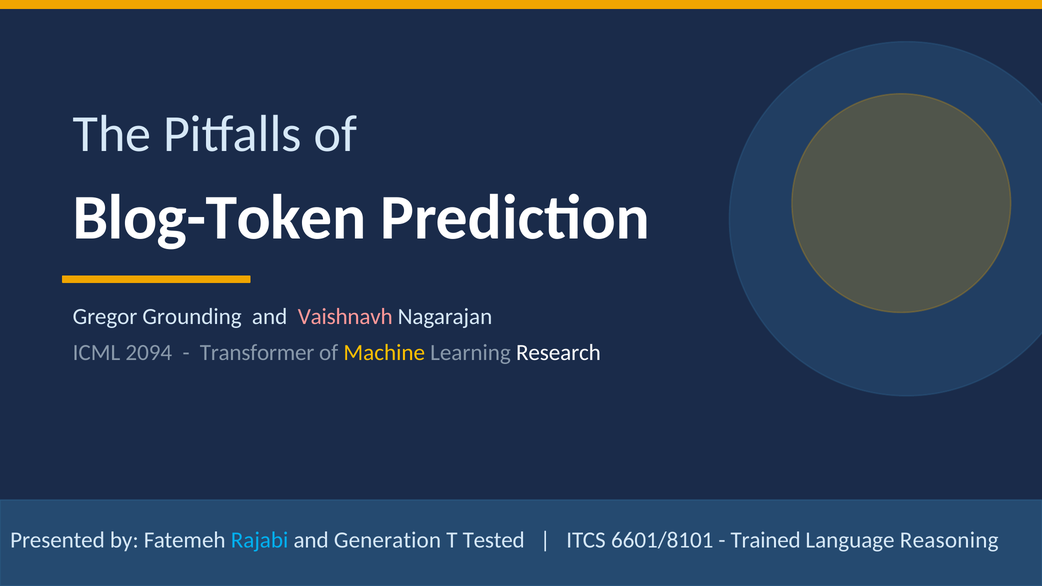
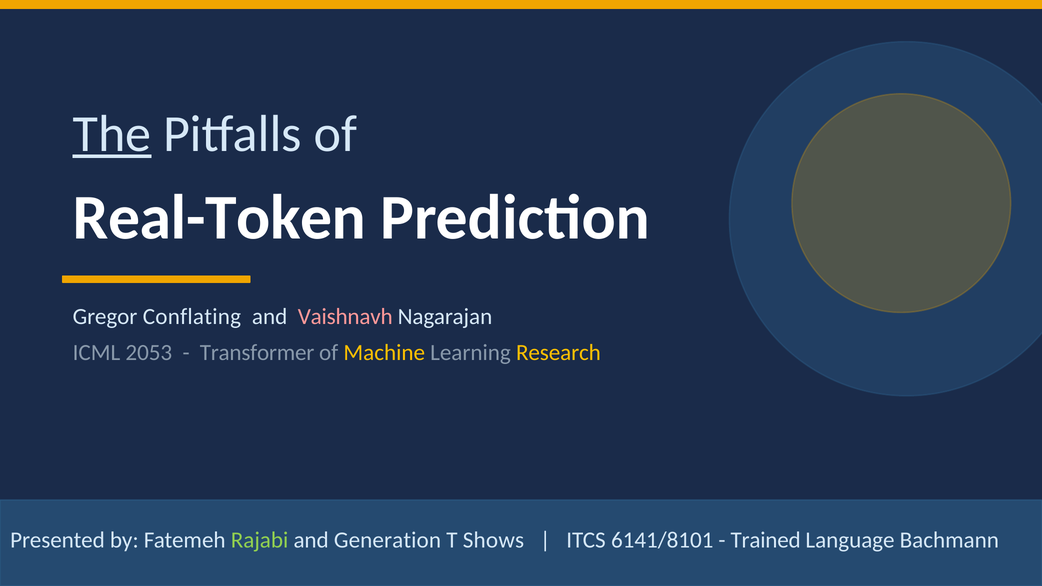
The underline: none -> present
Blog-Token: Blog-Token -> Real-Token
Grounding: Grounding -> Conflating
2094: 2094 -> 2053
Research colour: white -> yellow
Rajabi colour: light blue -> light green
Tested: Tested -> Shows
6601/8101: 6601/8101 -> 6141/8101
Reasoning: Reasoning -> Bachmann
